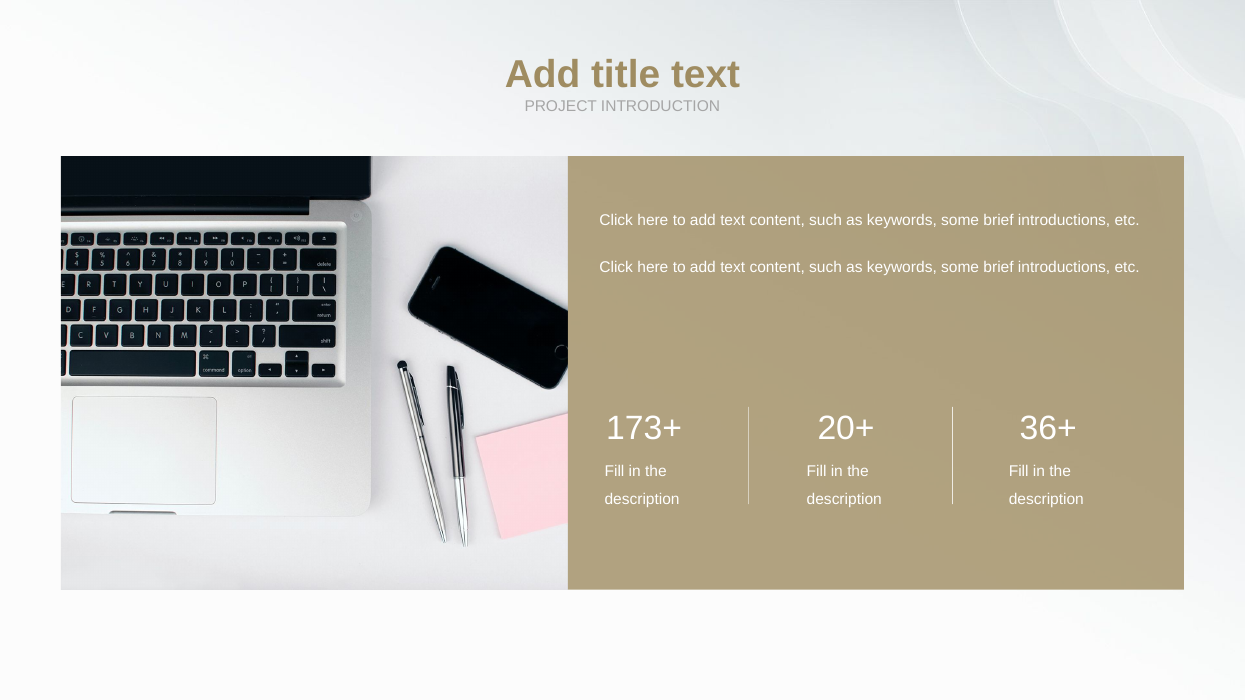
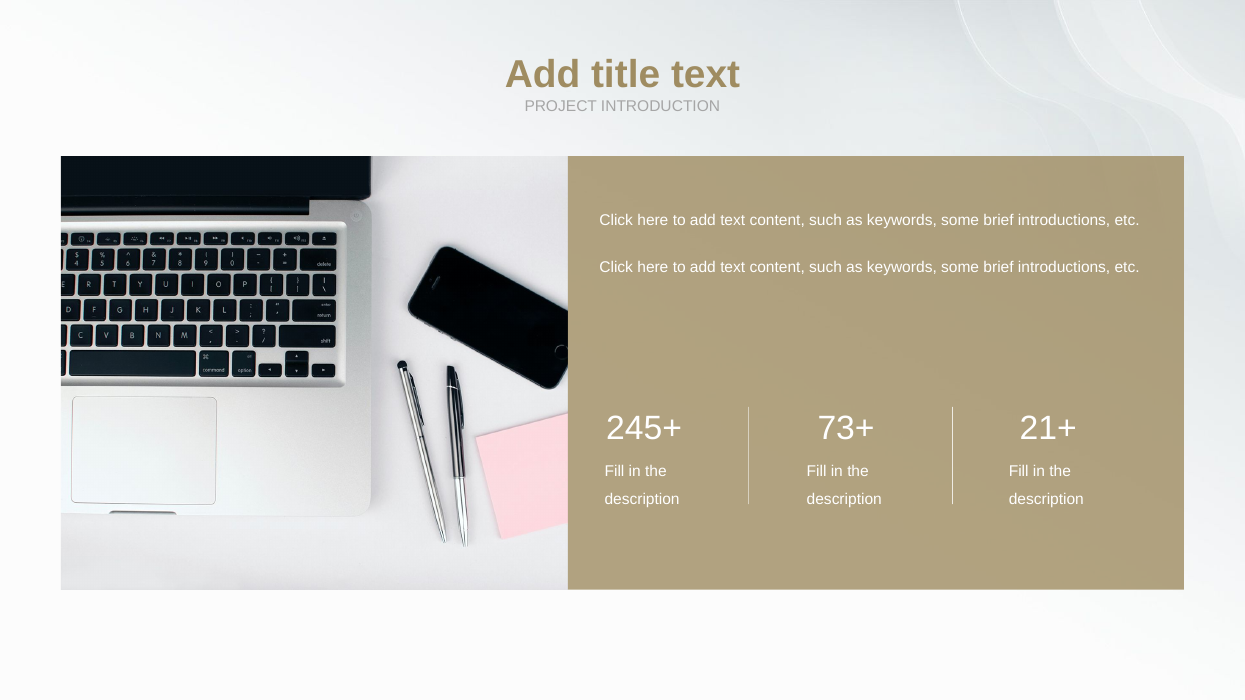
173+: 173+ -> 245+
20+: 20+ -> 73+
36+: 36+ -> 21+
